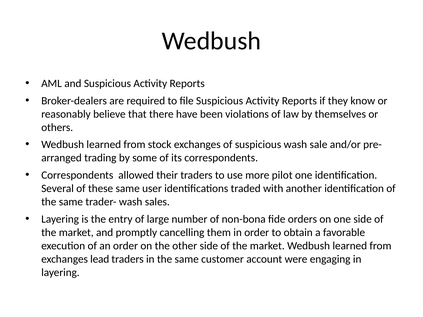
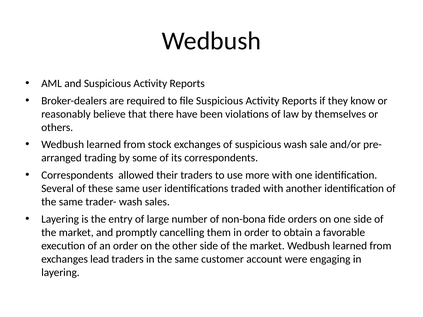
more pilot: pilot -> with
